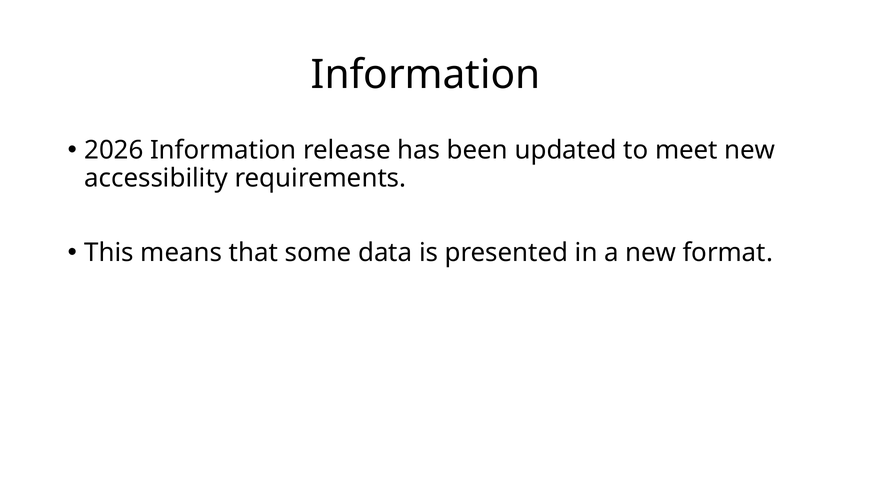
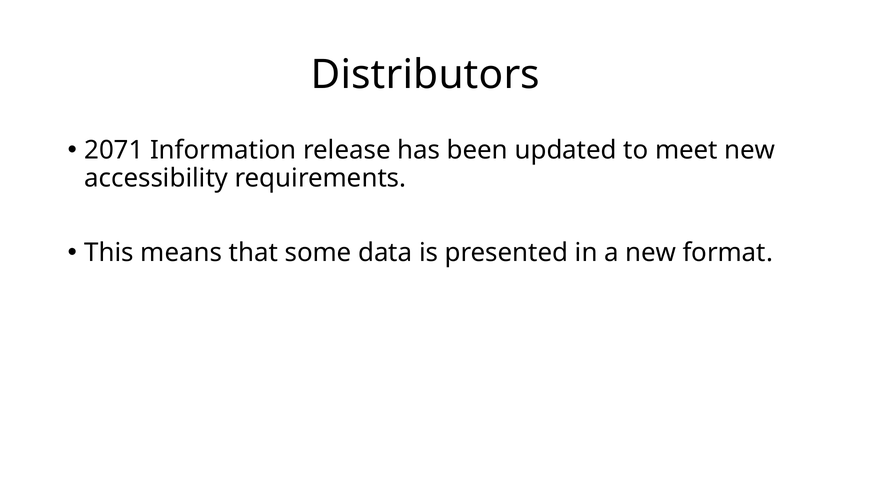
Information at (426, 75): Information -> Distributors
2026: 2026 -> 2071
